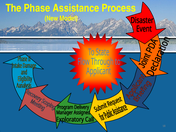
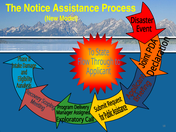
Phase: Phase -> Notice
